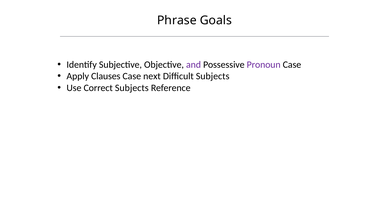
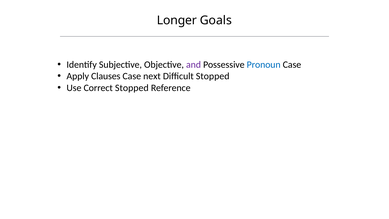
Phrase: Phrase -> Longer
Pronoun colour: purple -> blue
Difficult Subjects: Subjects -> Stopped
Correct Subjects: Subjects -> Stopped
